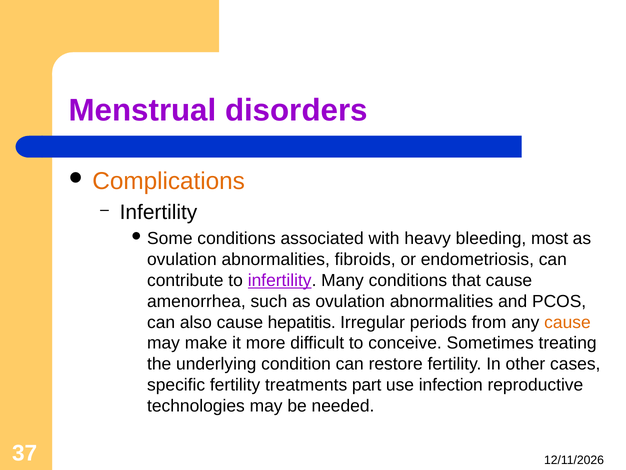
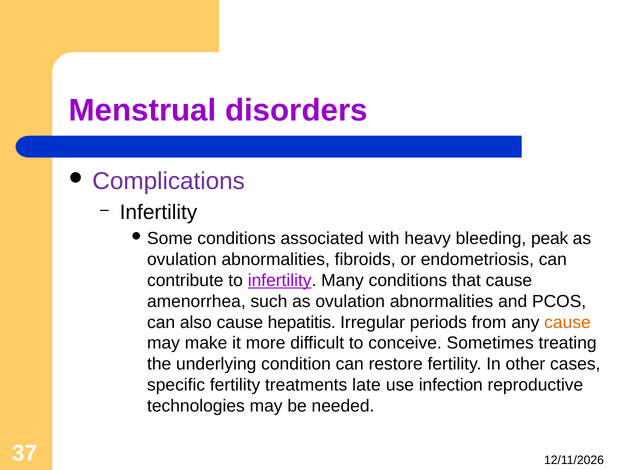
Complications colour: orange -> purple
most: most -> peak
part: part -> late
